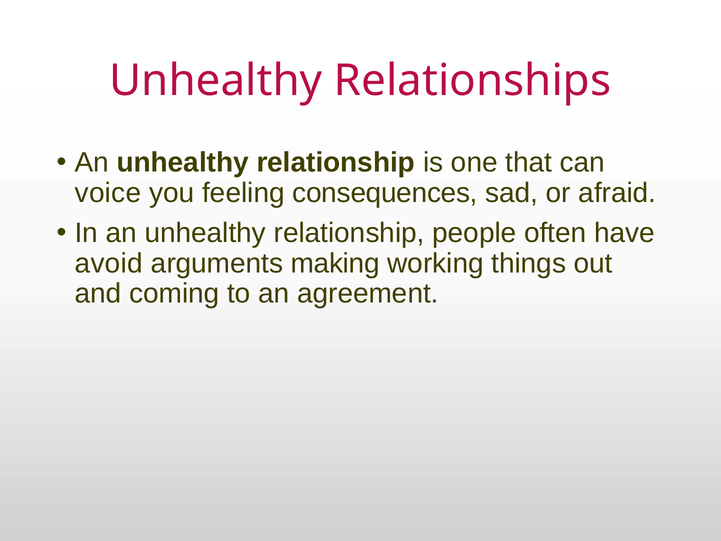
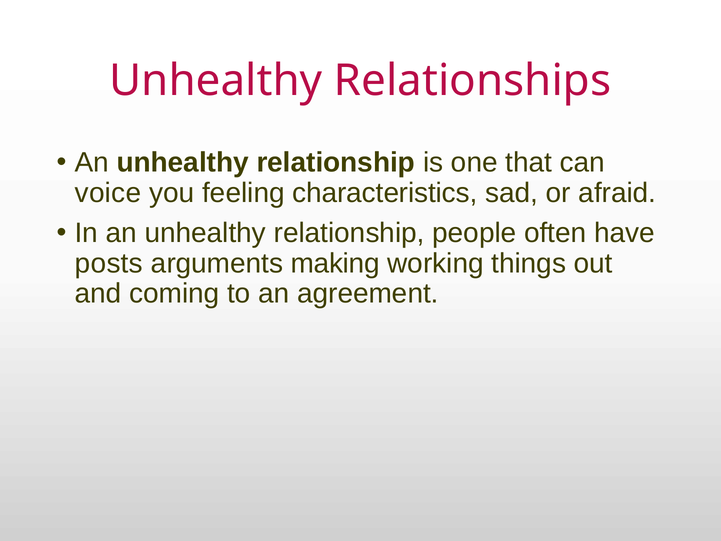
consequences: consequences -> characteristics
avoid: avoid -> posts
